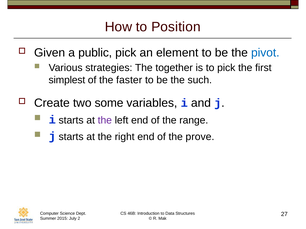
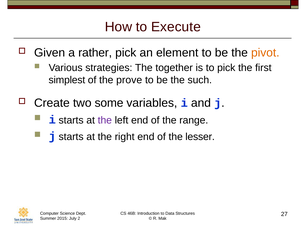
Position: Position -> Execute
public: public -> rather
pivot colour: blue -> orange
faster: faster -> prove
prove: prove -> lesser
